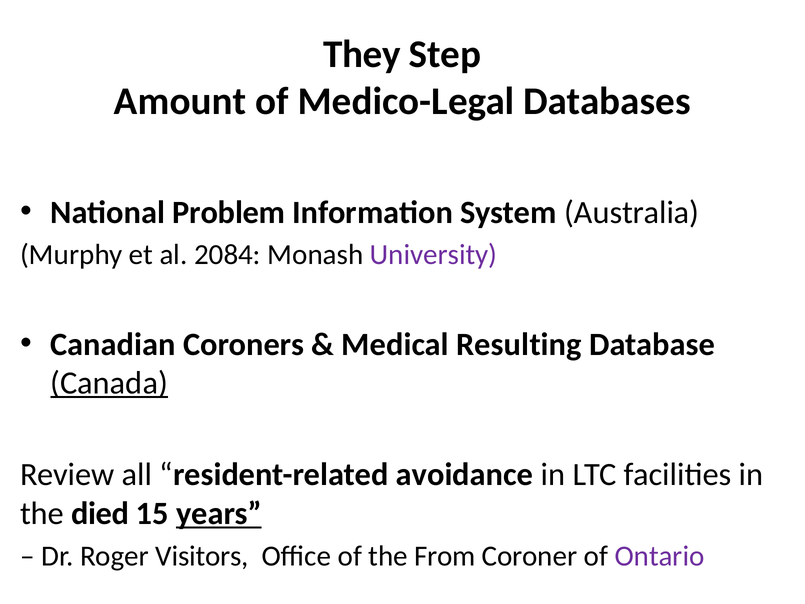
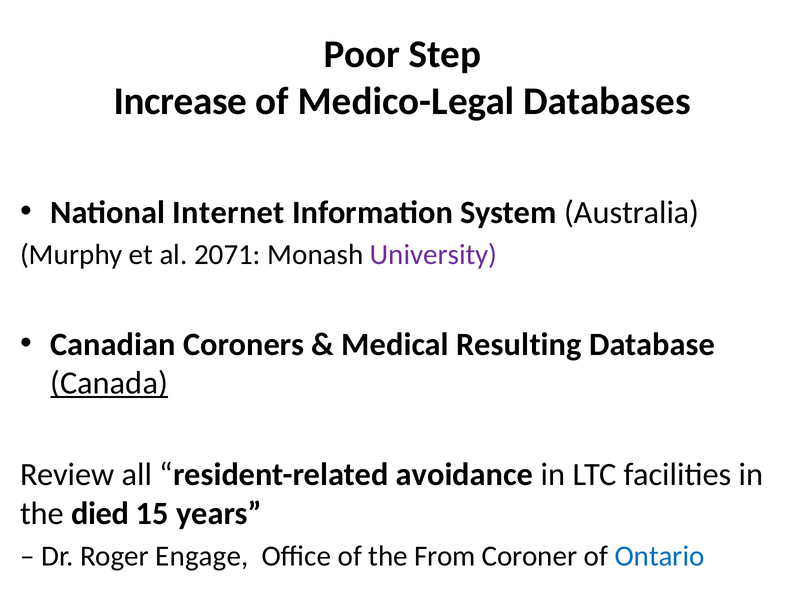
They: They -> Poor
Amount: Amount -> Increase
Problem: Problem -> Internet
2084: 2084 -> 2071
years underline: present -> none
Visitors: Visitors -> Engage
Ontario colour: purple -> blue
